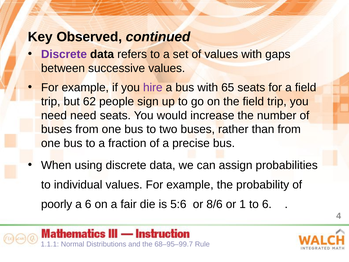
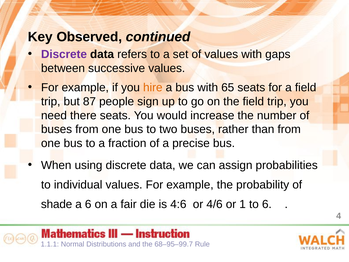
hire colour: purple -> orange
62: 62 -> 87
need need: need -> there
poorly: poorly -> shade
5:6: 5:6 -> 4:6
8/6: 8/6 -> 4/6
